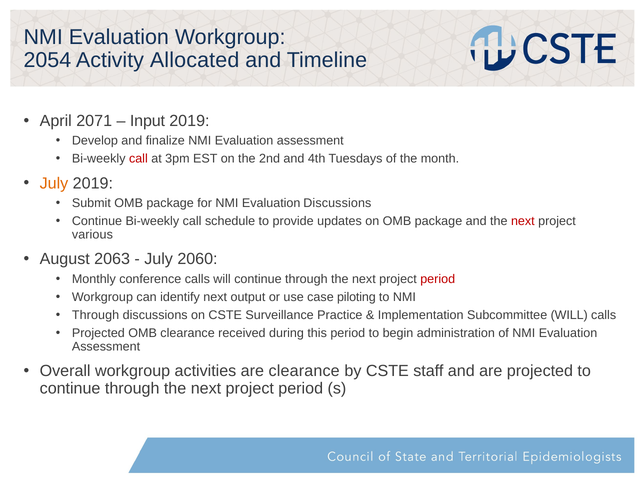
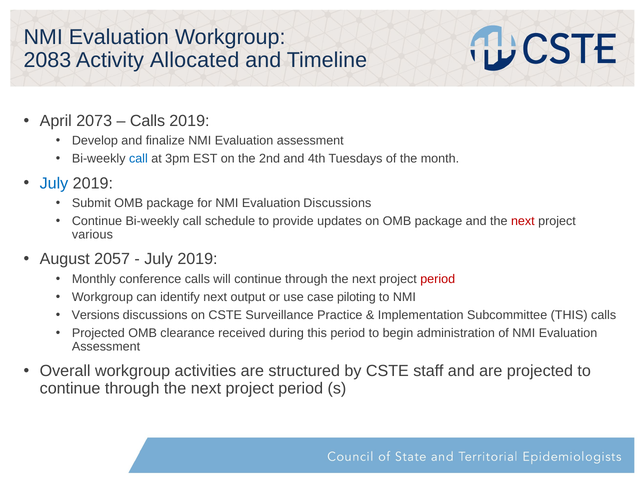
2054: 2054 -> 2083
2071: 2071 -> 2073
Input at (148, 121): Input -> Calls
call at (138, 159) colour: red -> blue
July at (54, 183) colour: orange -> blue
2063: 2063 -> 2057
2060 at (197, 259): 2060 -> 2019
Through at (96, 315): Through -> Versions
Subcommittee WILL: WILL -> THIS
are clearance: clearance -> structured
